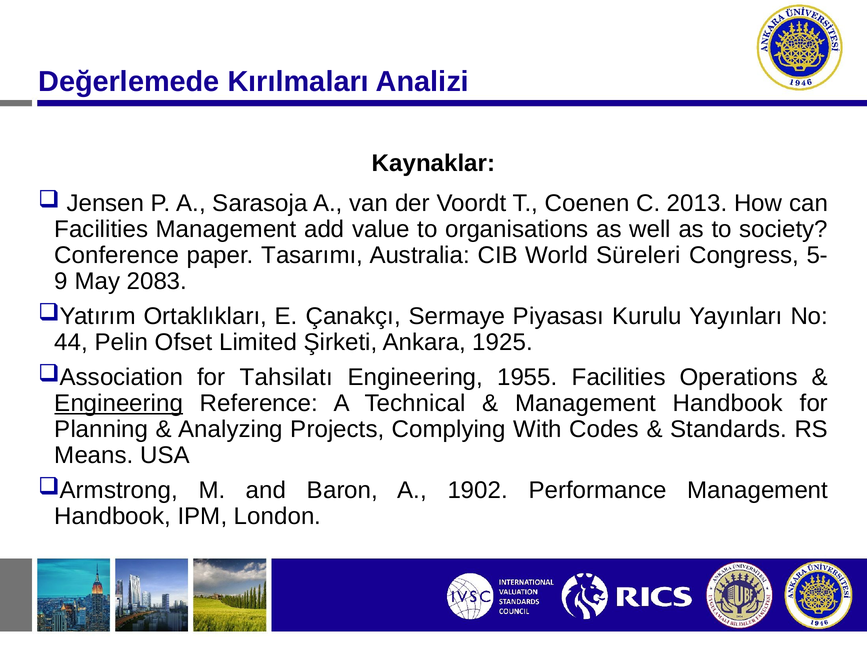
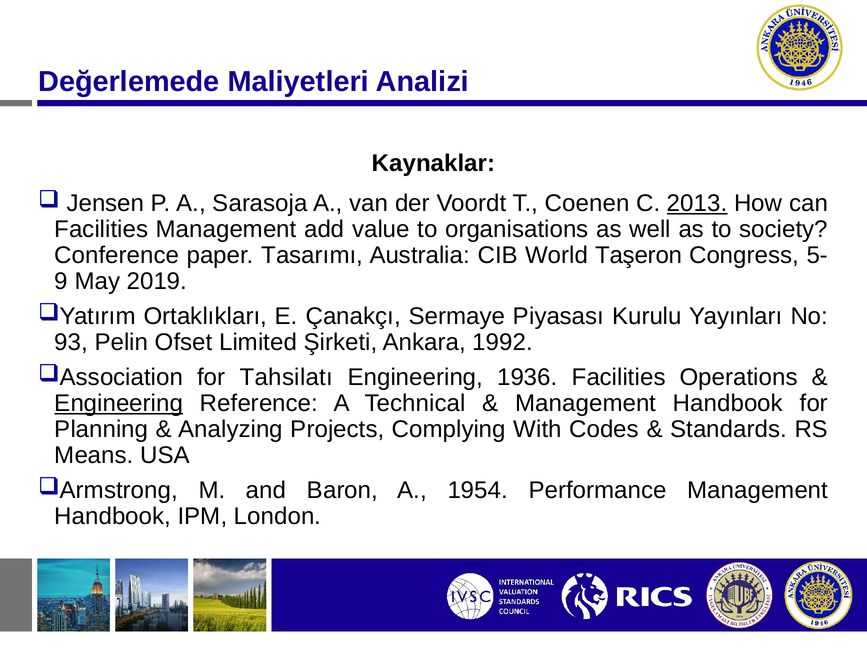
Kırılmaları: Kırılmaları -> Maliyetleri
2013 underline: none -> present
Süreleri: Süreleri -> Taşeron
2083: 2083 -> 2019
44: 44 -> 93
1925: 1925 -> 1992
1955: 1955 -> 1936
1902: 1902 -> 1954
